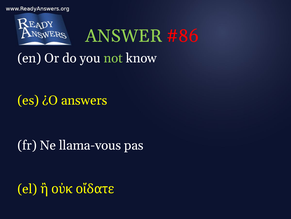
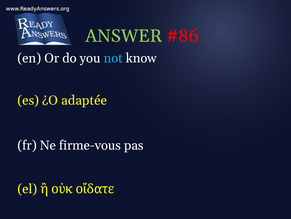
not colour: light green -> light blue
answers: answers -> adaptée
llama-vous: llama-vous -> firme-vous
